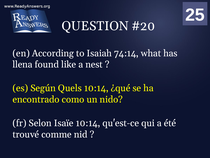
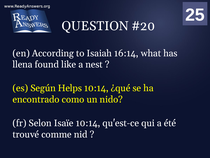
74:14: 74:14 -> 16:14
Quels: Quels -> Helps
